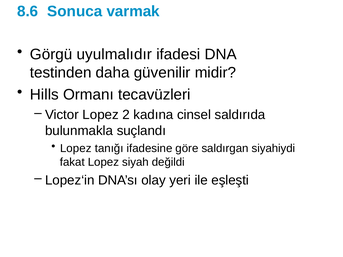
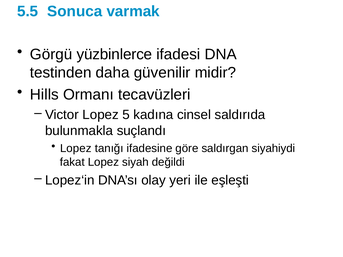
8.6: 8.6 -> 5.5
uyulmalıdır: uyulmalıdır -> yüzbinlerce
2: 2 -> 5
